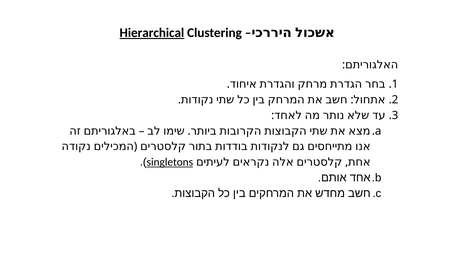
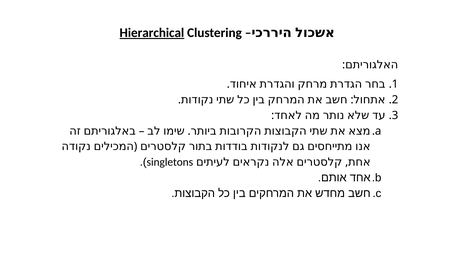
singletons underline: present -> none
